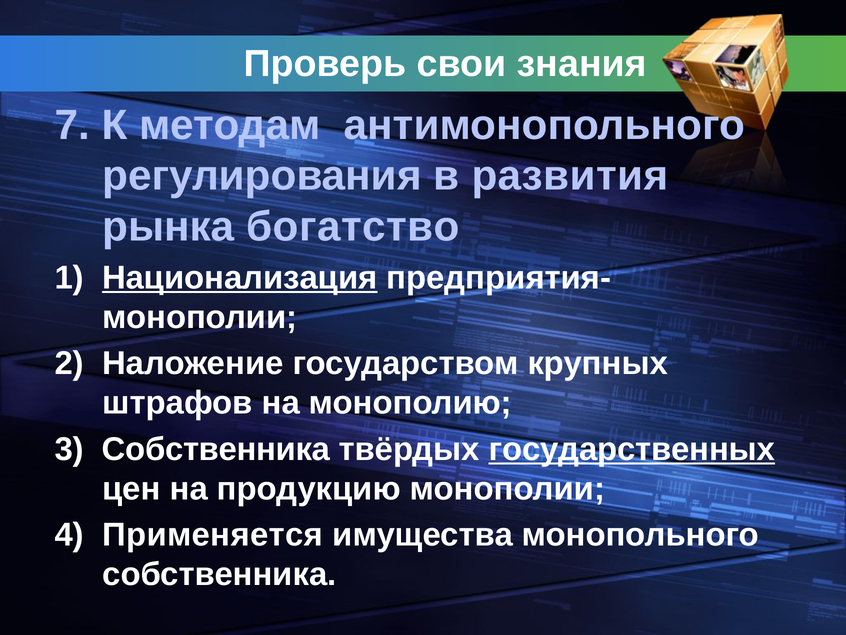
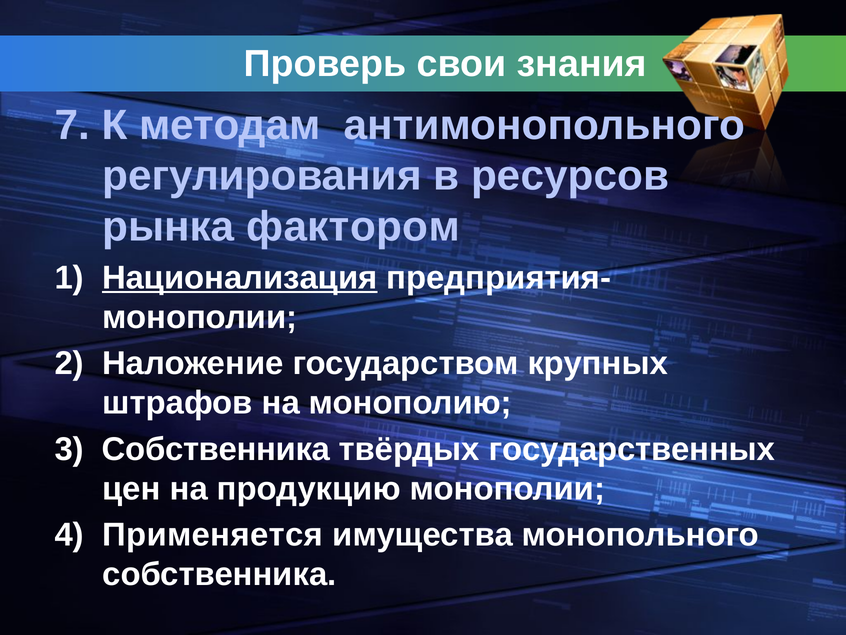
развития: развития -> ресурсов
богатство: богатство -> фактором
государственных underline: present -> none
